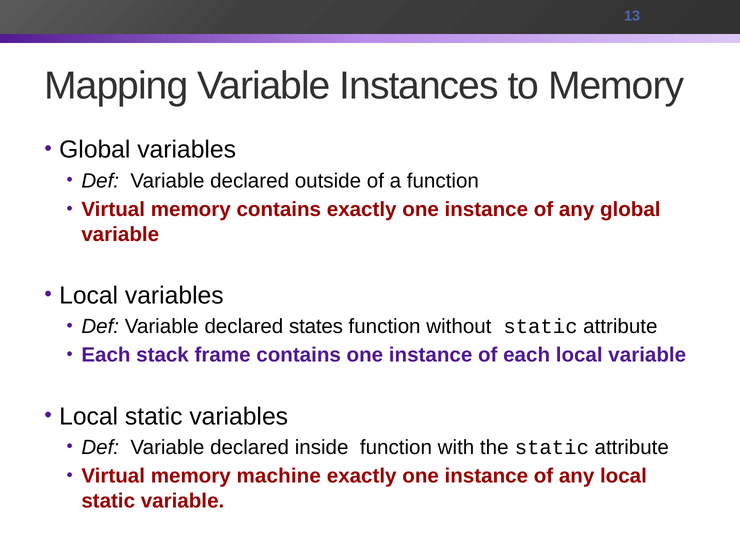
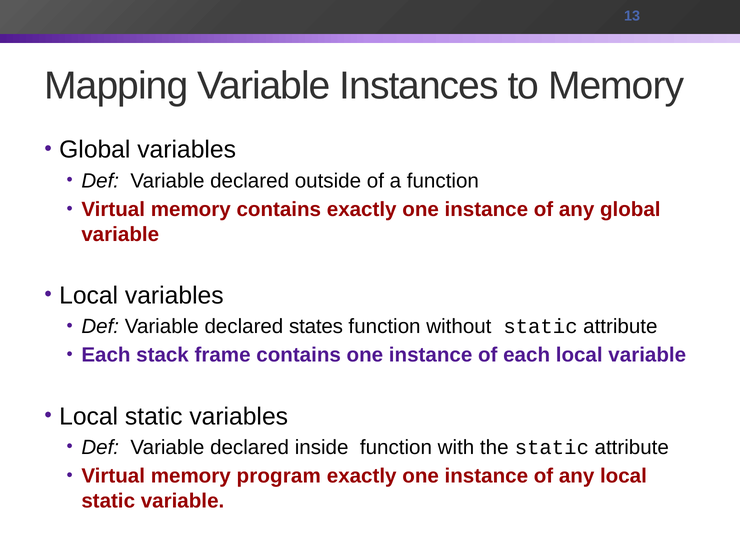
machine: machine -> program
